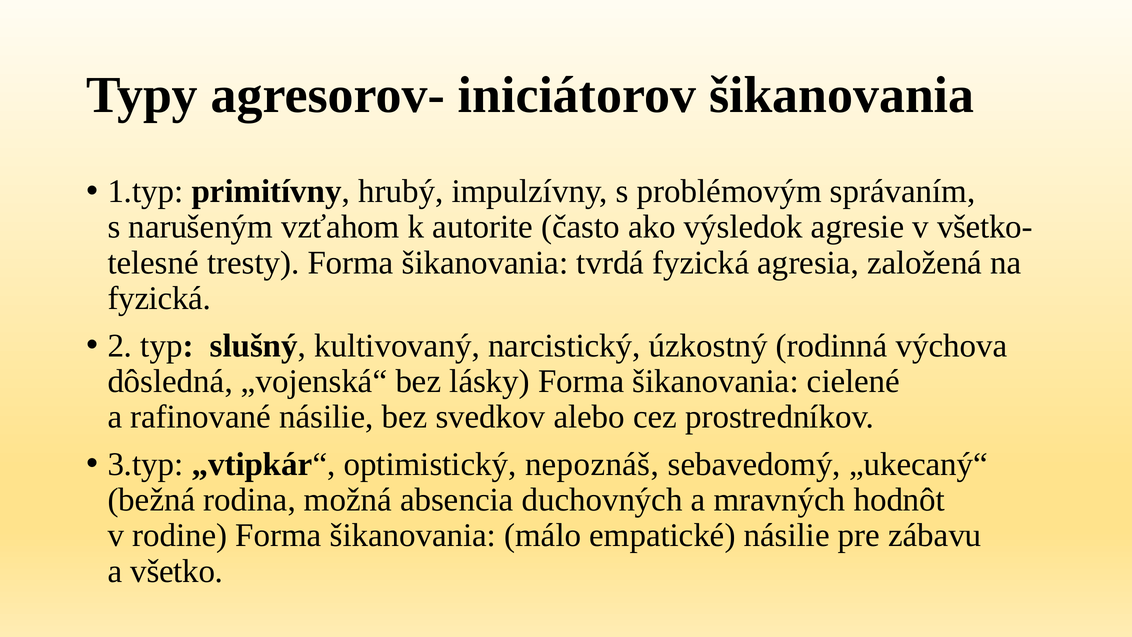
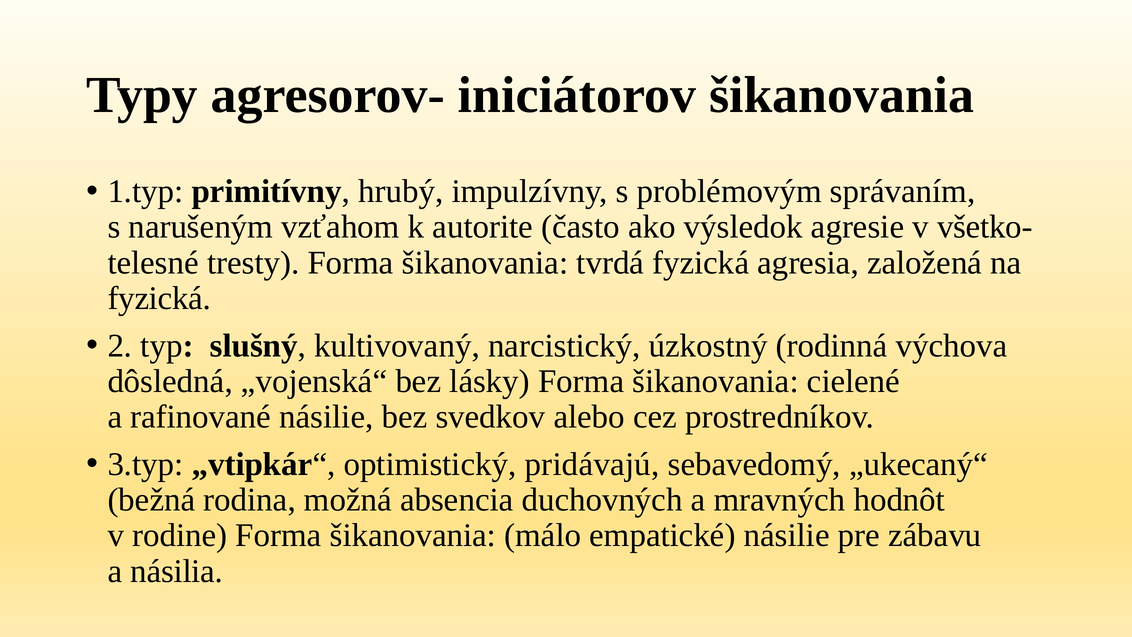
nepoznáš: nepoznáš -> pridávajú
všetko: všetko -> násilia
